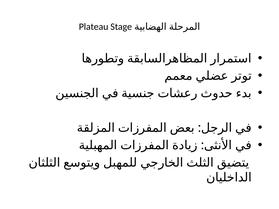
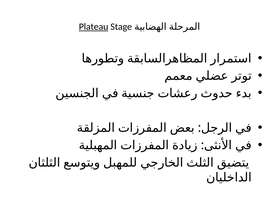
Plateau underline: none -> present
